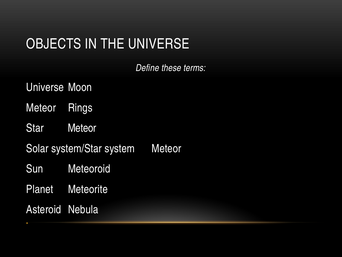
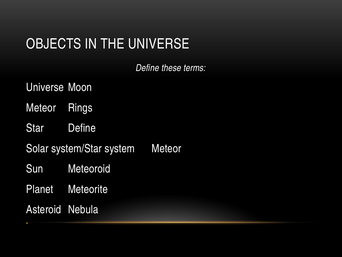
Star Meteor: Meteor -> Define
